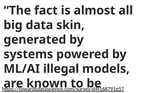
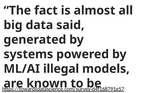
skin: skin -> said
